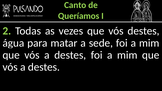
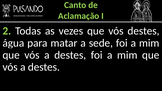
Queríamos: Queríamos -> Aclamação
